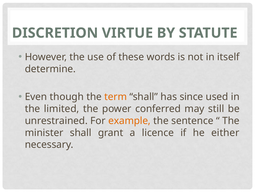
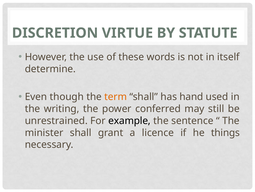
since: since -> hand
limited: limited -> writing
example colour: orange -> black
either: either -> things
